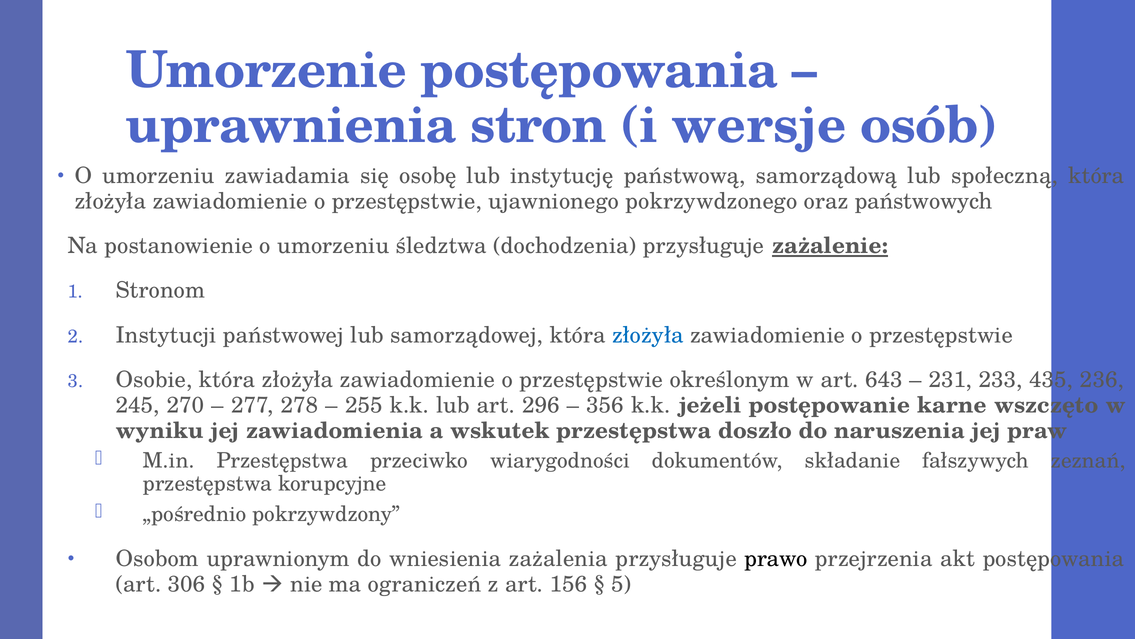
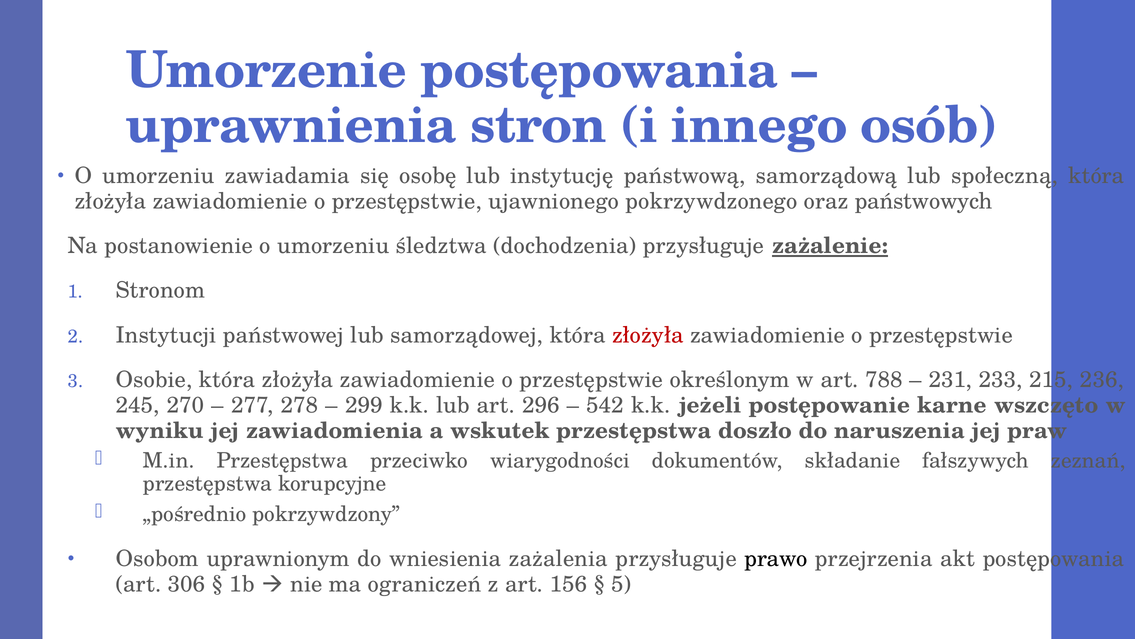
wersje: wersje -> innego
złożyła at (648, 335) colour: blue -> red
643: 643 -> 788
435: 435 -> 215
255: 255 -> 299
356: 356 -> 542
